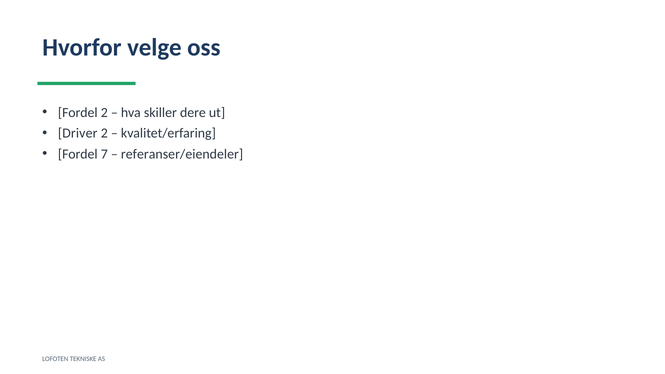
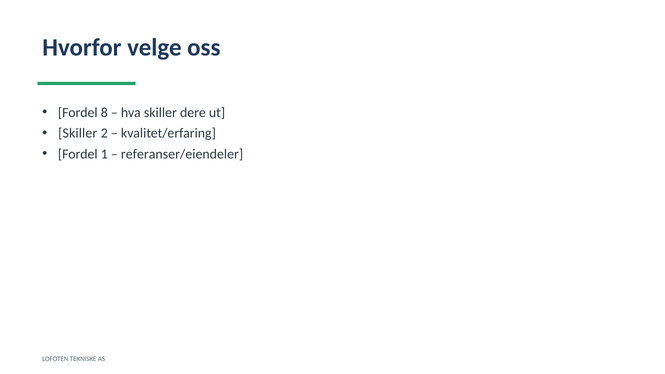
Fordel 2: 2 -> 8
Driver at (78, 133): Driver -> Skiller
7: 7 -> 1
